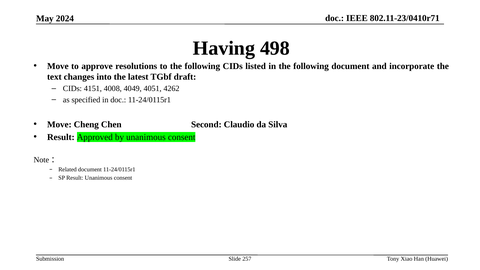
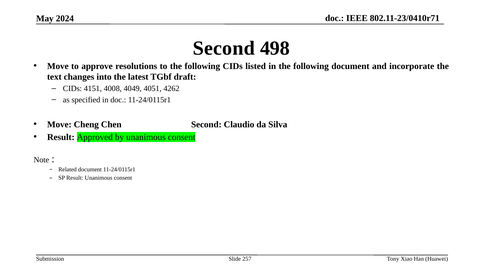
Having at (224, 48): Having -> Second
